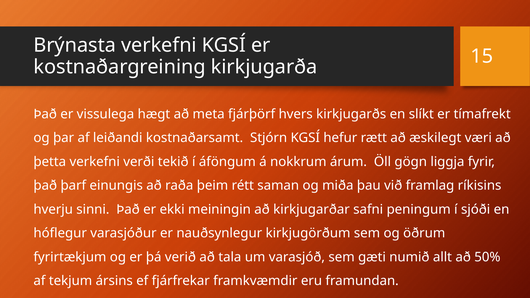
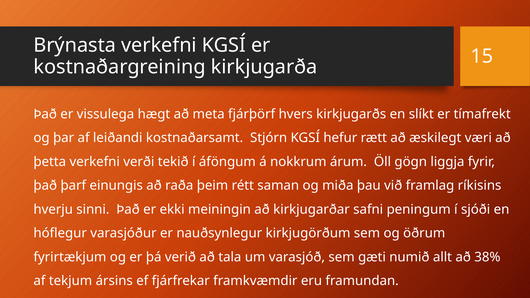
50%: 50% -> 38%
